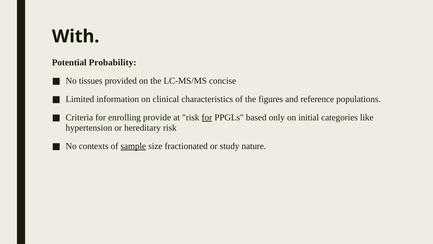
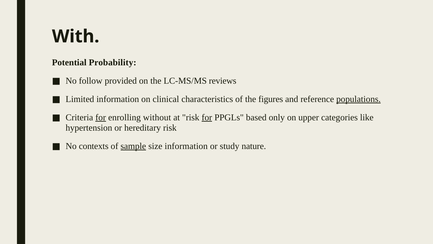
tissues: tissues -> follow
concise: concise -> reviews
populations underline: none -> present
for at (101, 117) underline: none -> present
provide: provide -> without
initial: initial -> upper
size fractionated: fractionated -> information
